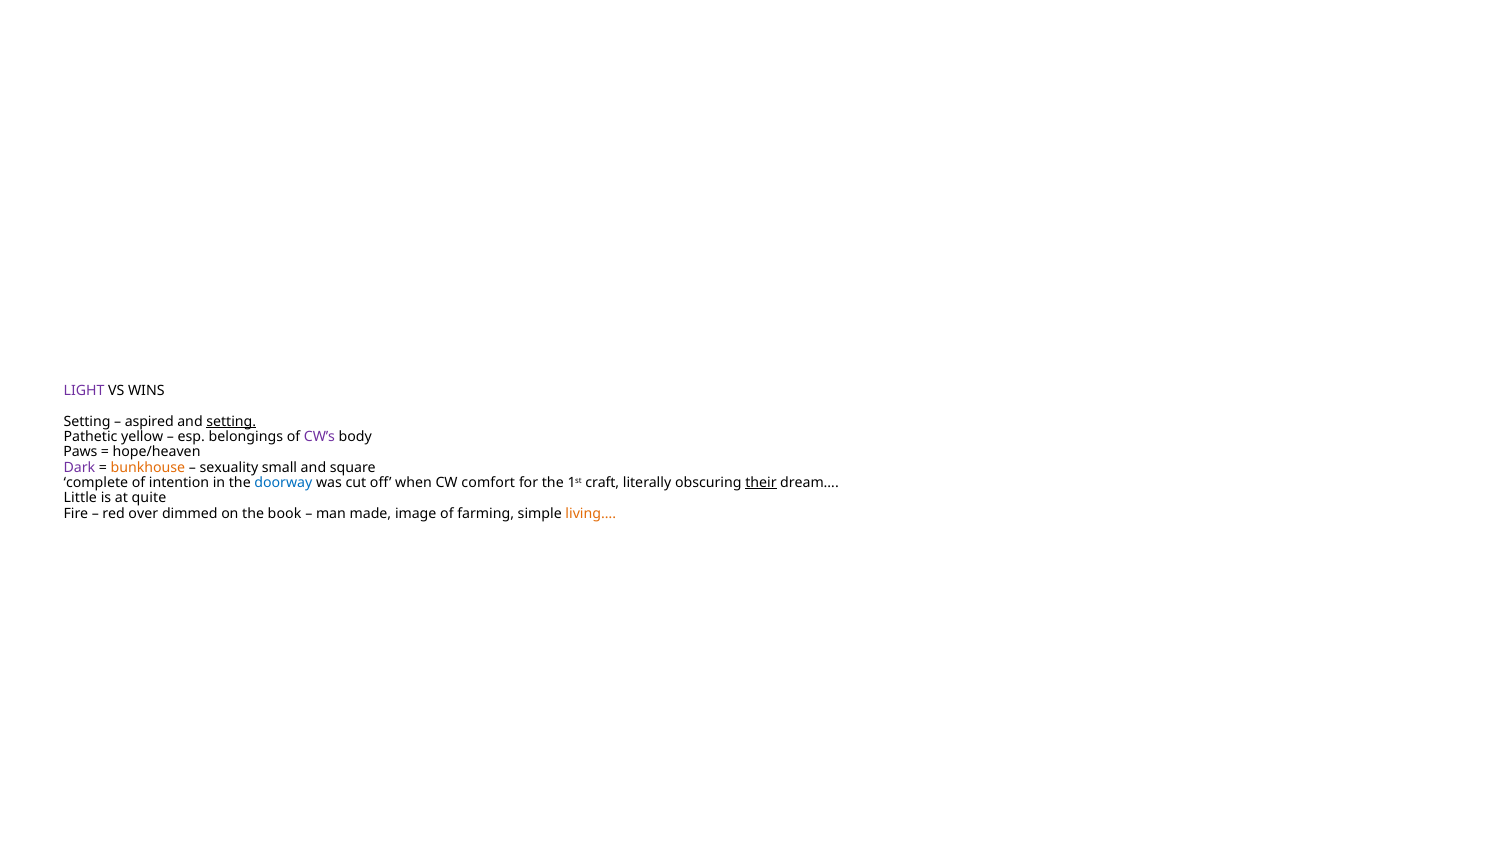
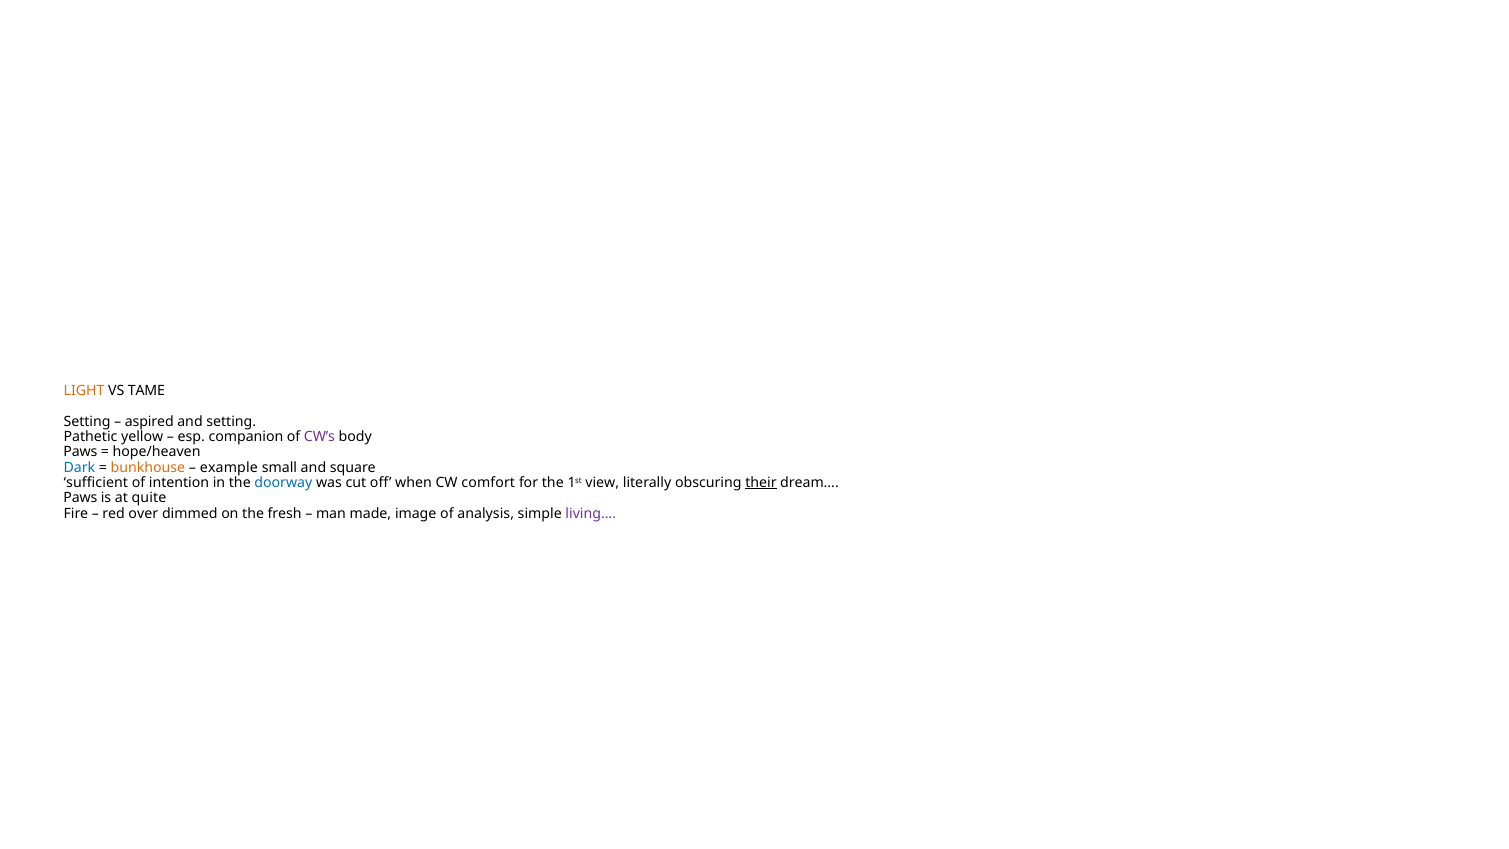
LIGHT colour: purple -> orange
WINS: WINS -> TAME
setting at (231, 421) underline: present -> none
belongings: belongings -> companion
Dark colour: purple -> blue
sexuality: sexuality -> example
complete: complete -> sufficient
craft: craft -> view
Little at (80, 498): Little -> Paws
book: book -> fresh
farming: farming -> analysis
living… colour: orange -> purple
